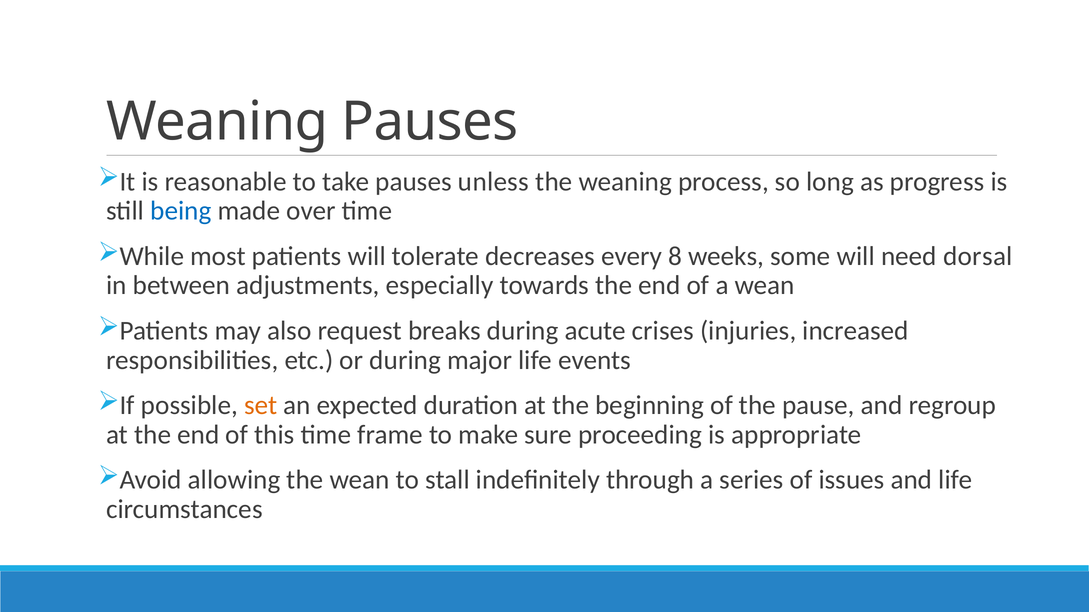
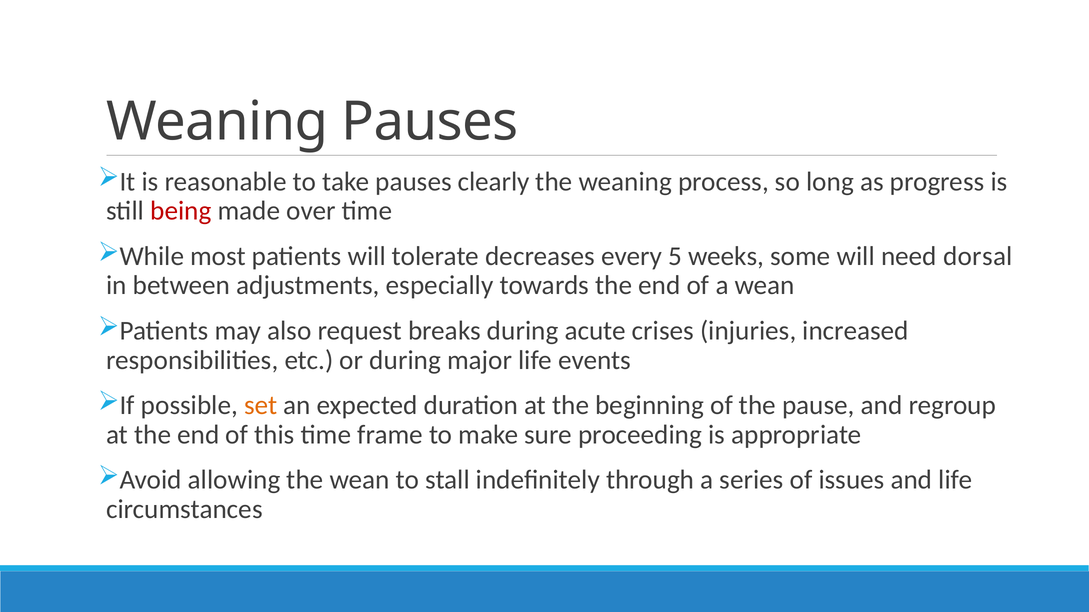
unless: unless -> clearly
being colour: blue -> red
8: 8 -> 5
